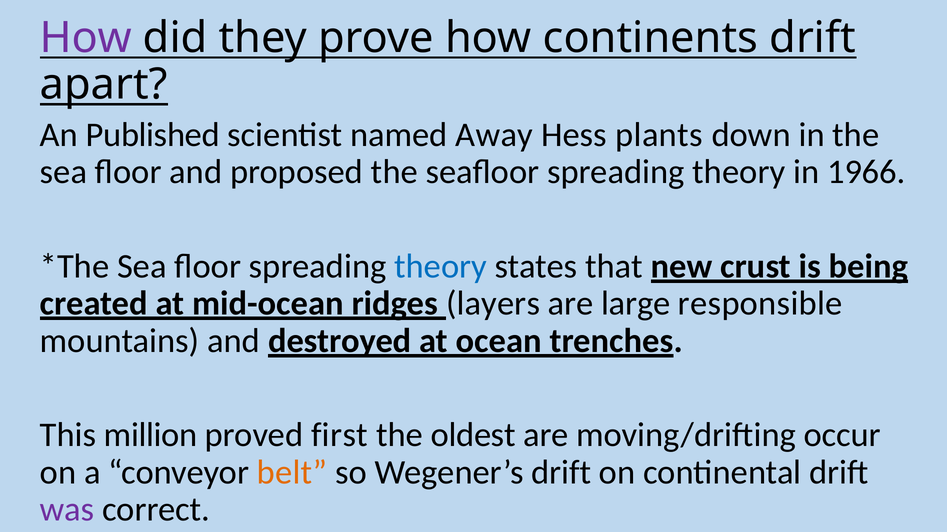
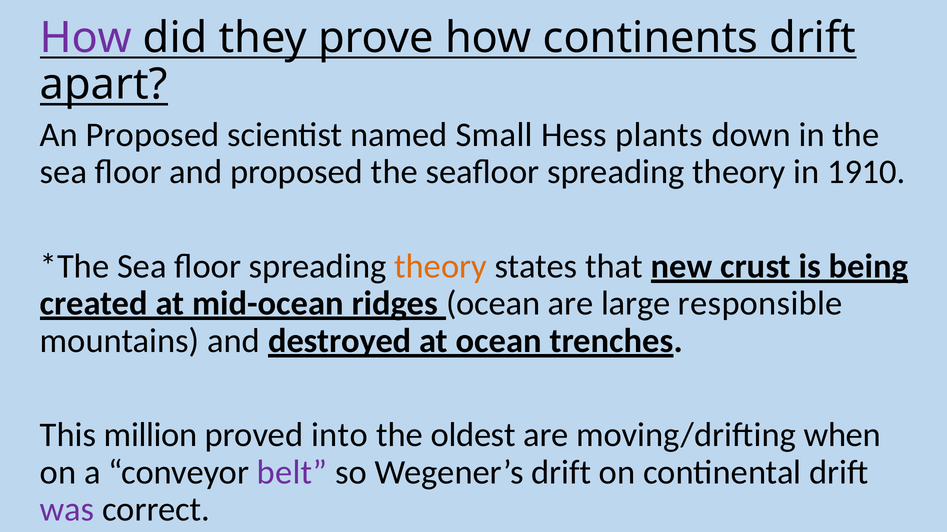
An Published: Published -> Proposed
Away: Away -> Small
1966: 1966 -> 1910
theory at (441, 267) colour: blue -> orange
layers at (493, 304): layers -> ocean
first: first -> into
occur: occur -> when
belt colour: orange -> purple
